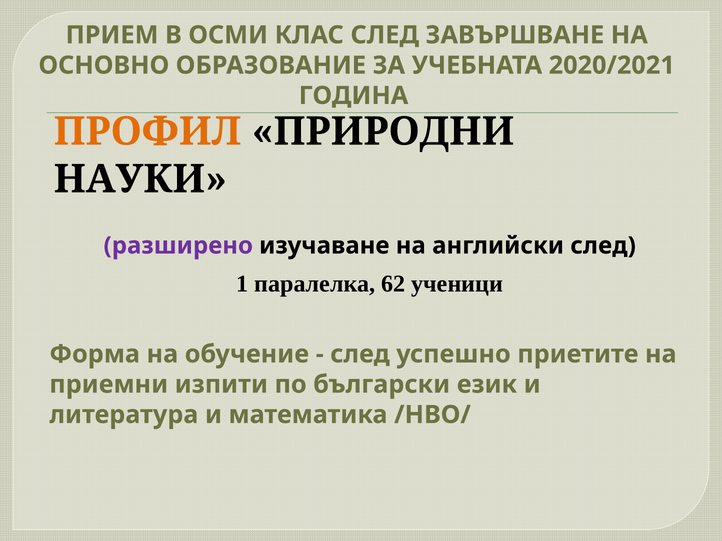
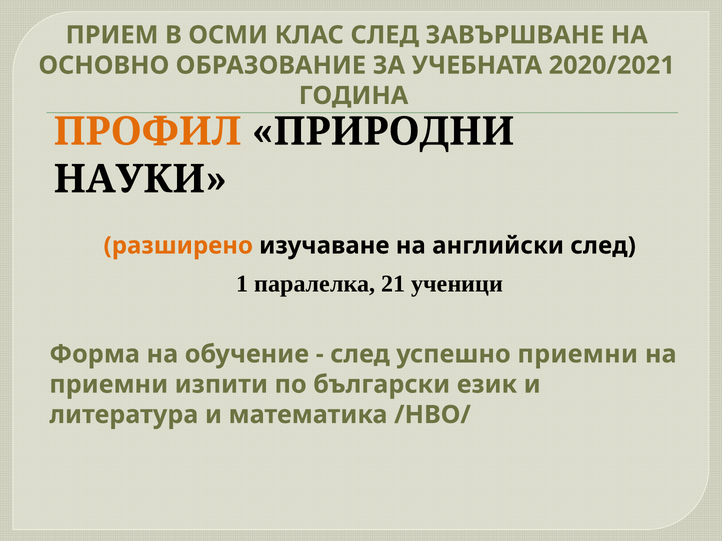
разширено colour: purple -> orange
62: 62 -> 21
успешно приетите: приетите -> приемни
